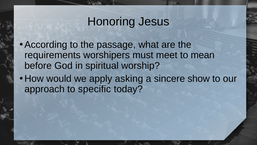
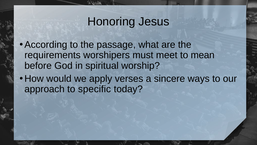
asking: asking -> verses
show: show -> ways
